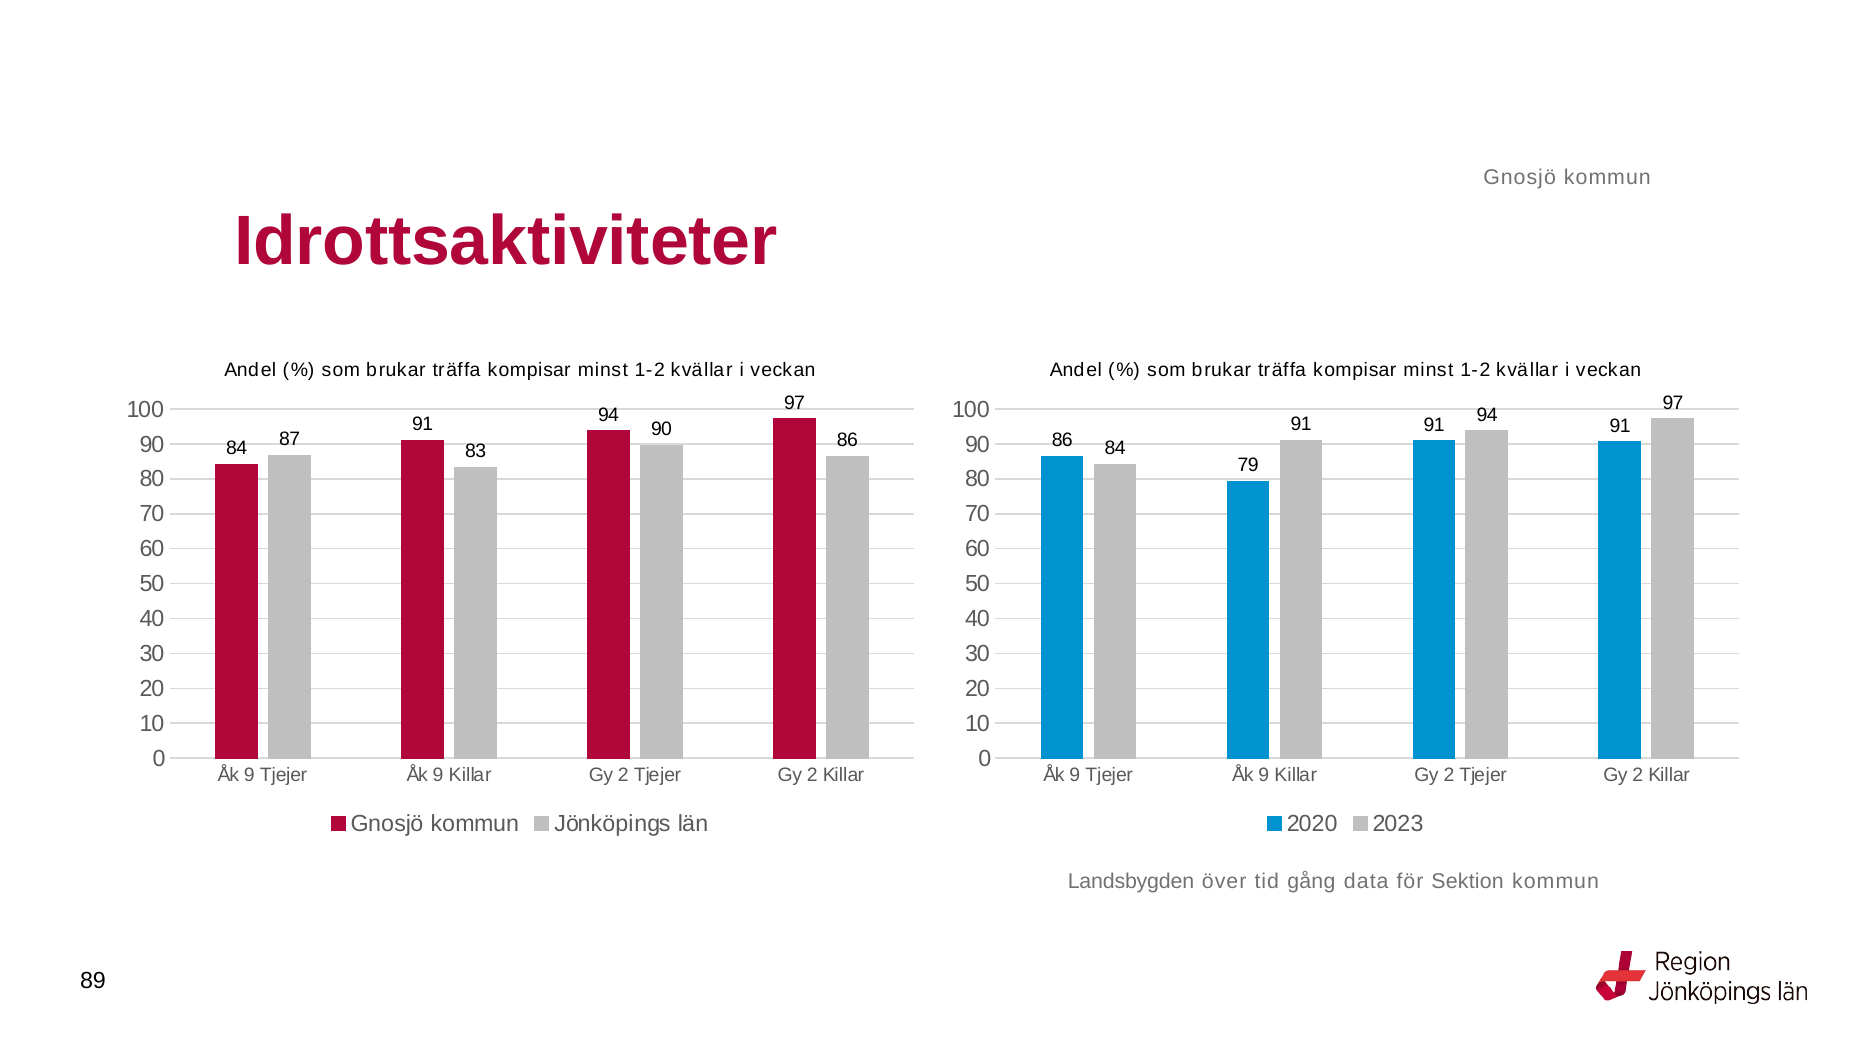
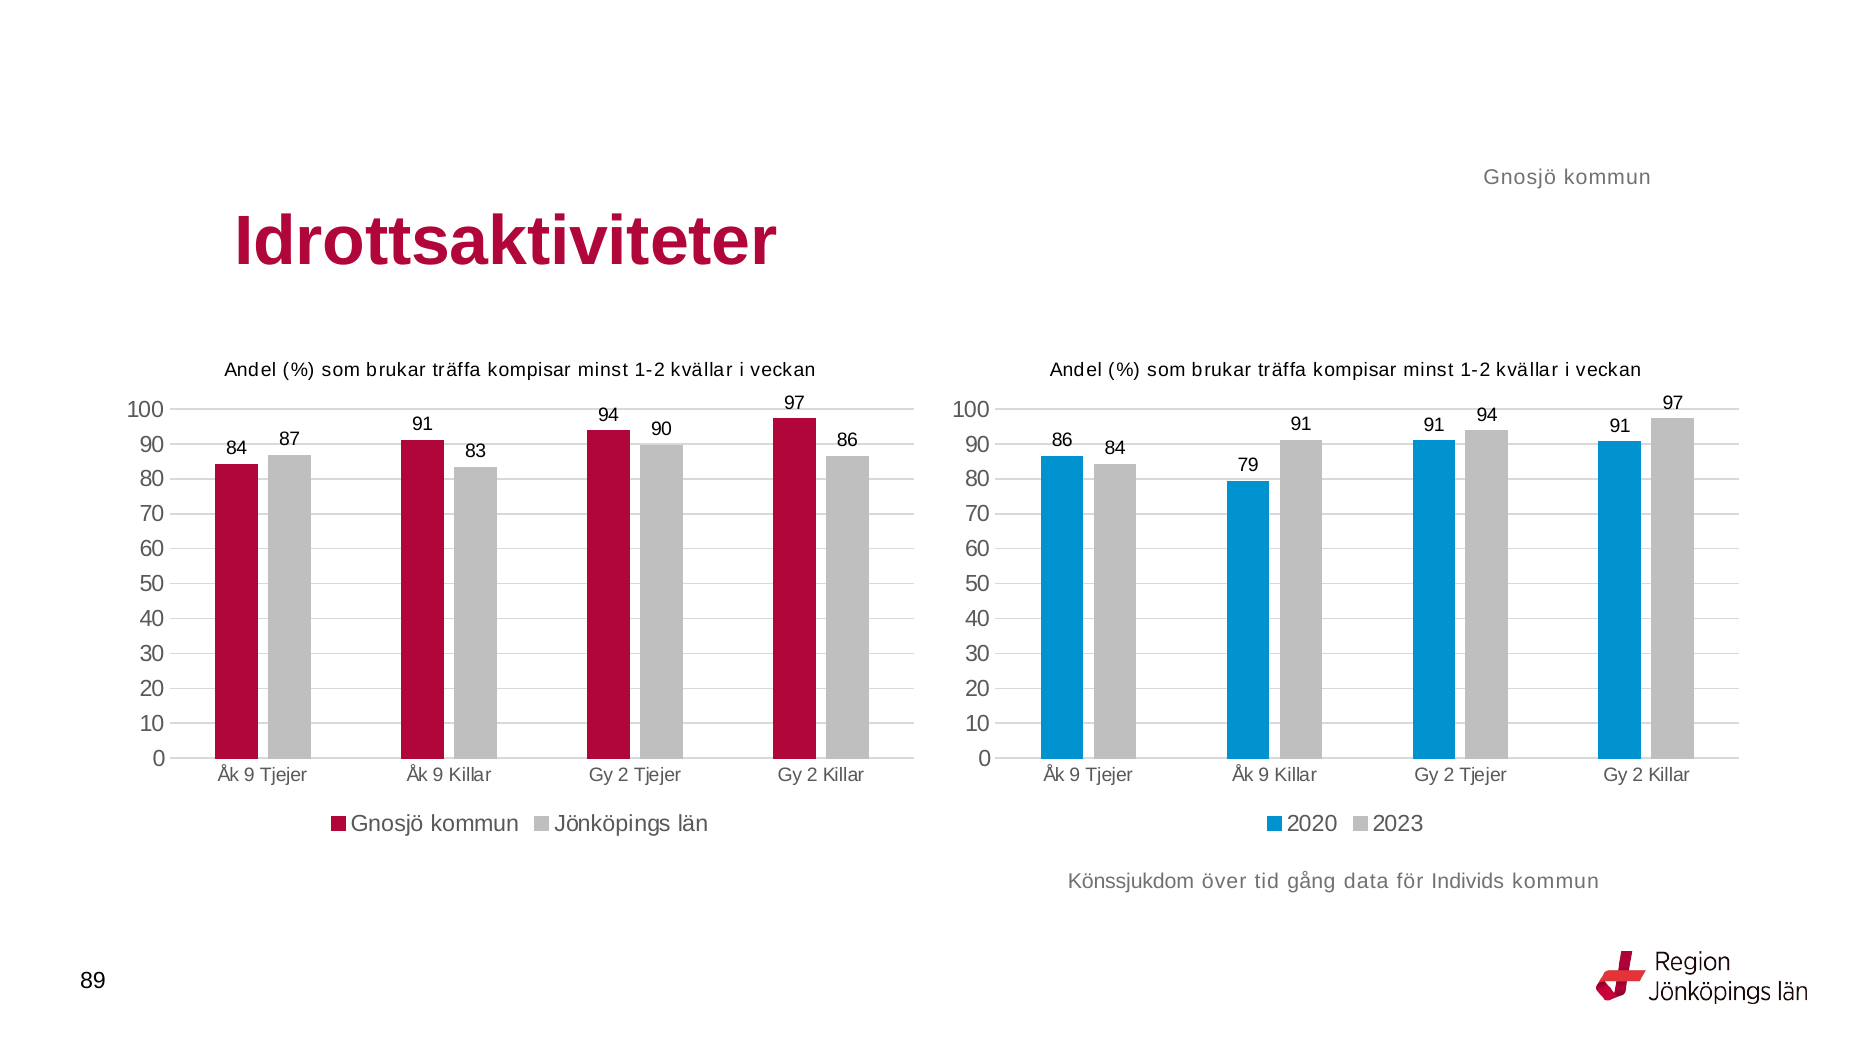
Landsbygden: Landsbygden -> Könssjukdom
Sektion: Sektion -> Individs
